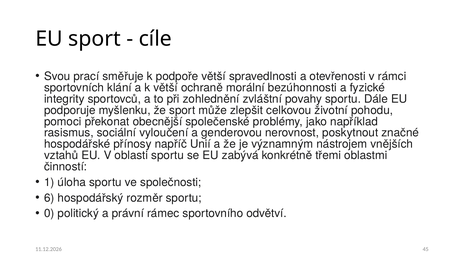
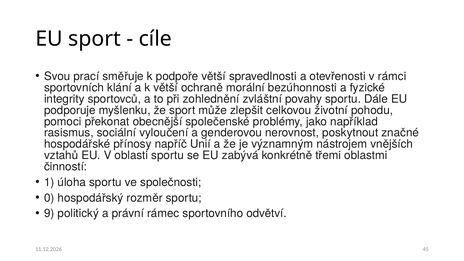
6: 6 -> 0
0: 0 -> 9
